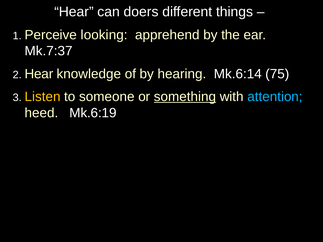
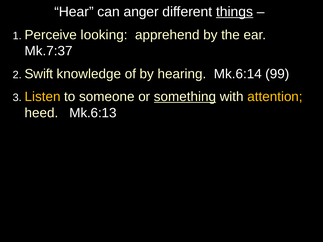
doers: doers -> anger
things underline: none -> present
2 Hear: Hear -> Swift
75: 75 -> 99
attention colour: light blue -> yellow
Mk.6:19: Mk.6:19 -> Mk.6:13
